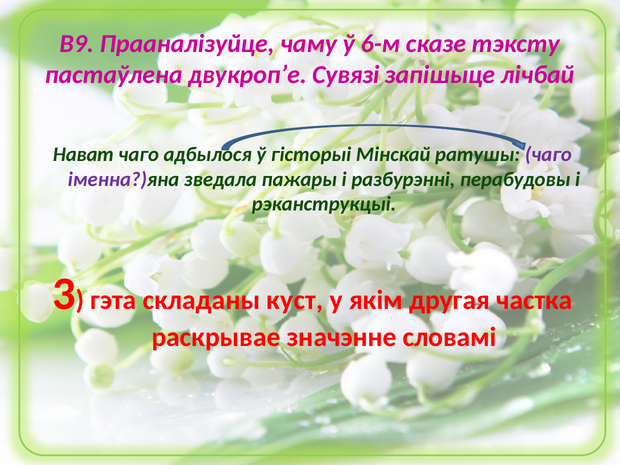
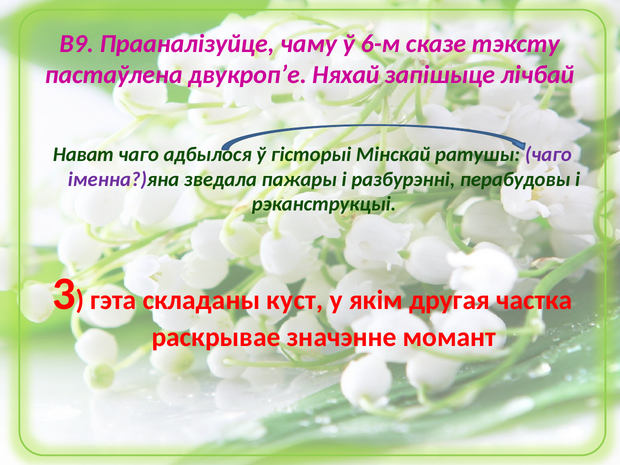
Сувязі: Сувязі -> Няхай
словамі: словамі -> момант
